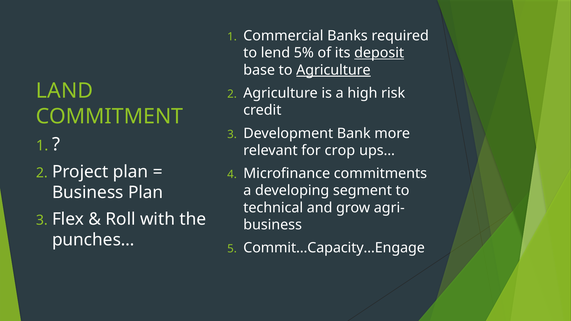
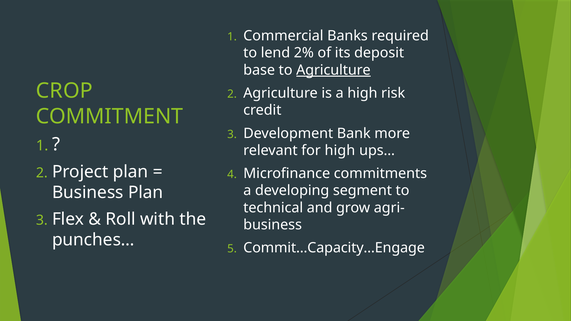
5%: 5% -> 2%
deposit underline: present -> none
LAND: LAND -> CROP
for crop: crop -> high
